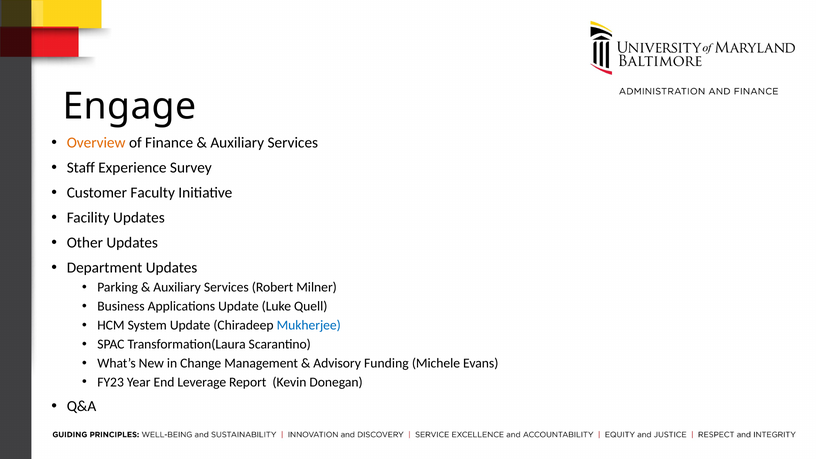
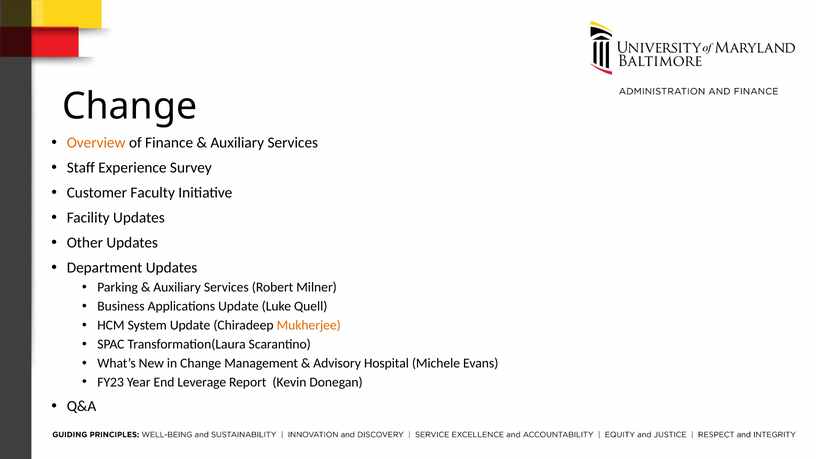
Engage at (130, 107): Engage -> Change
Mukherjee colour: blue -> orange
Funding: Funding -> Hospital
